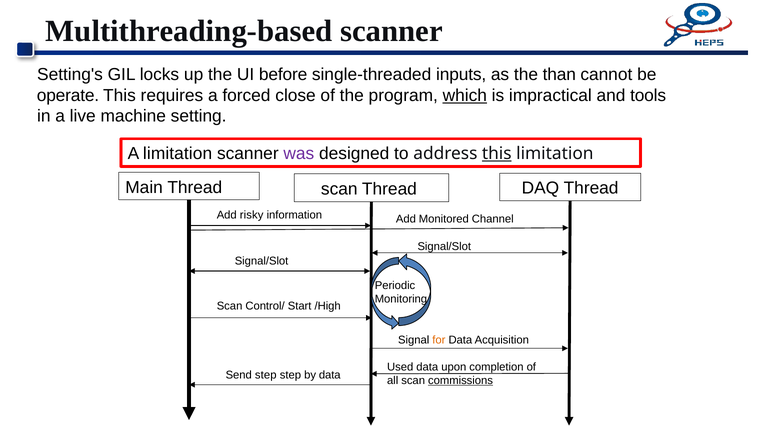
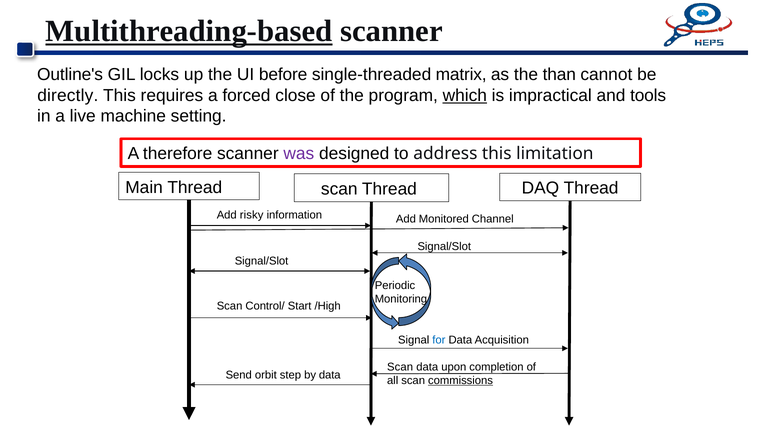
Multithreading-based underline: none -> present
Setting's: Setting's -> Outline's
inputs: inputs -> matrix
operate: operate -> directly
A limitation: limitation -> therefore
this at (497, 154) underline: present -> none
for colour: orange -> blue
Used at (400, 367): Used -> Scan
Send step: step -> orbit
